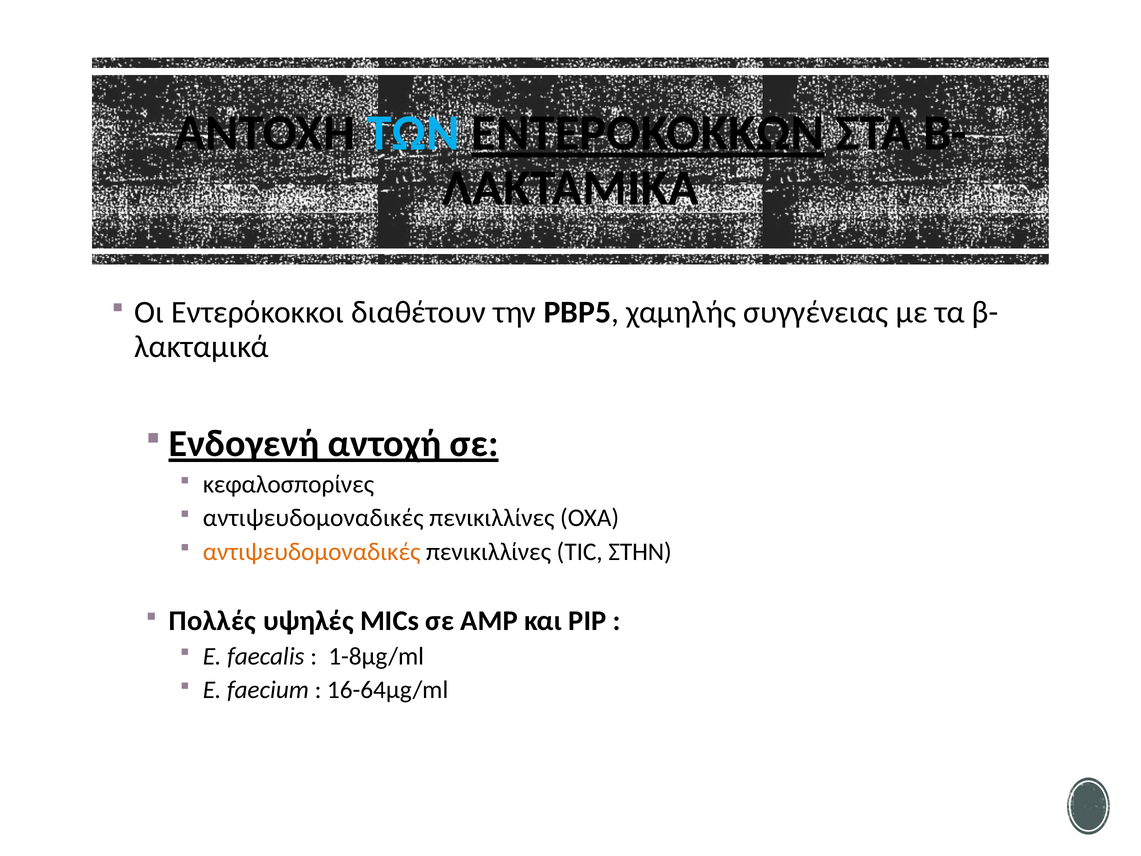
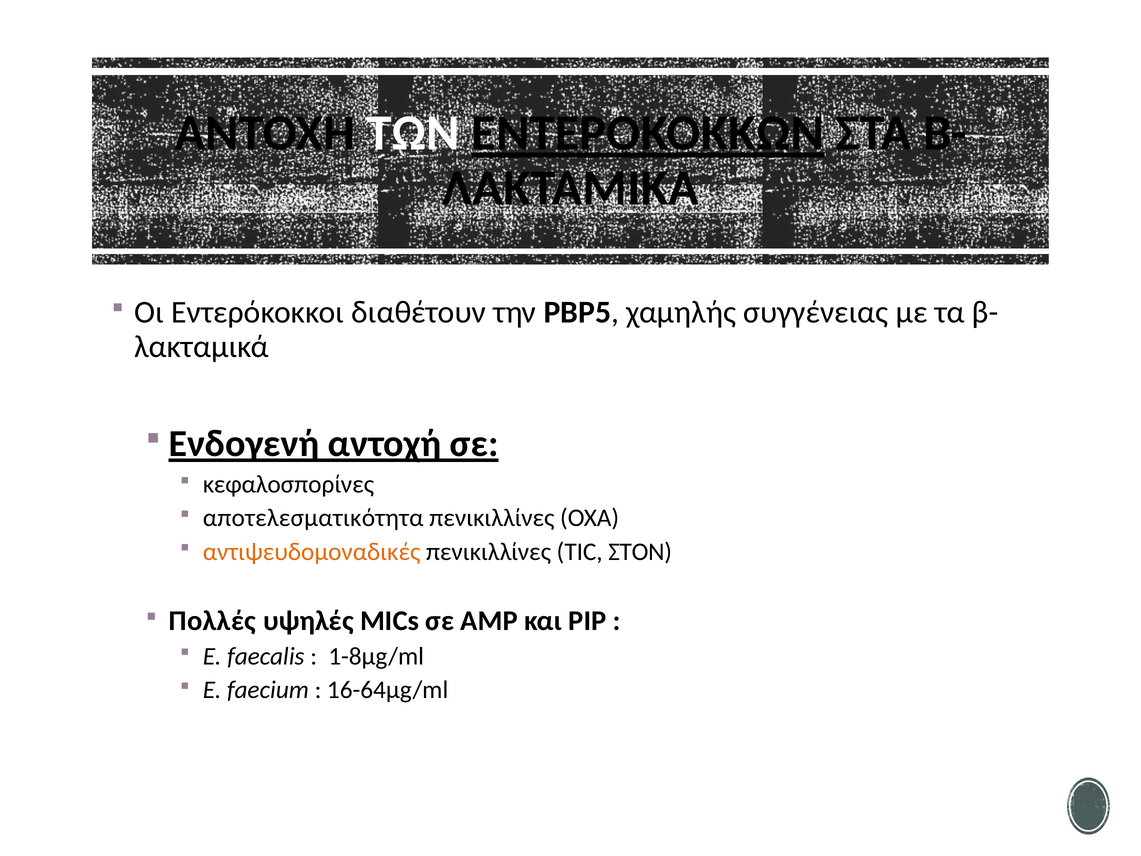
ΤΩΝ colour: light blue -> white
αντιψευδομοναδικές at (313, 518): αντιψευδομοναδικές -> αποτελεσματικότητα
ΣΤΗΝ: ΣΤΗΝ -> ΣΤΟΝ
